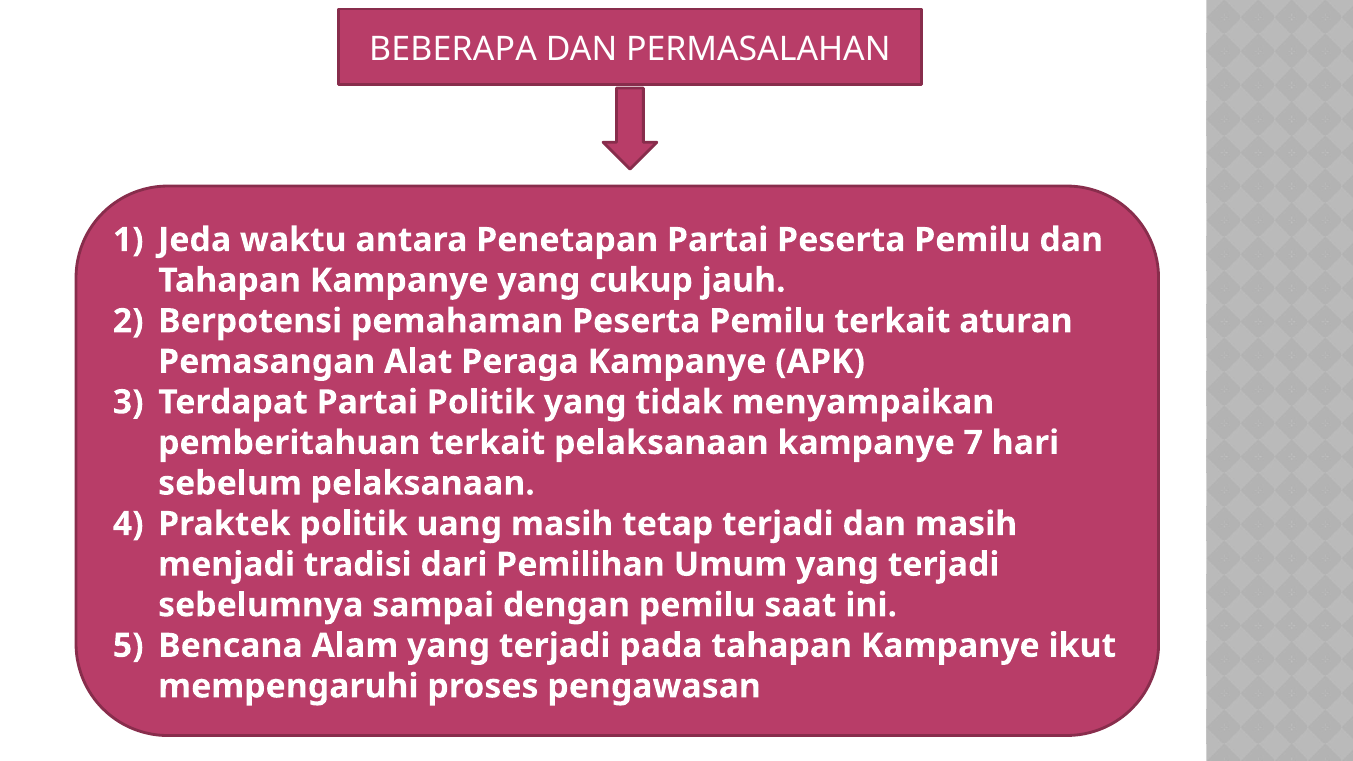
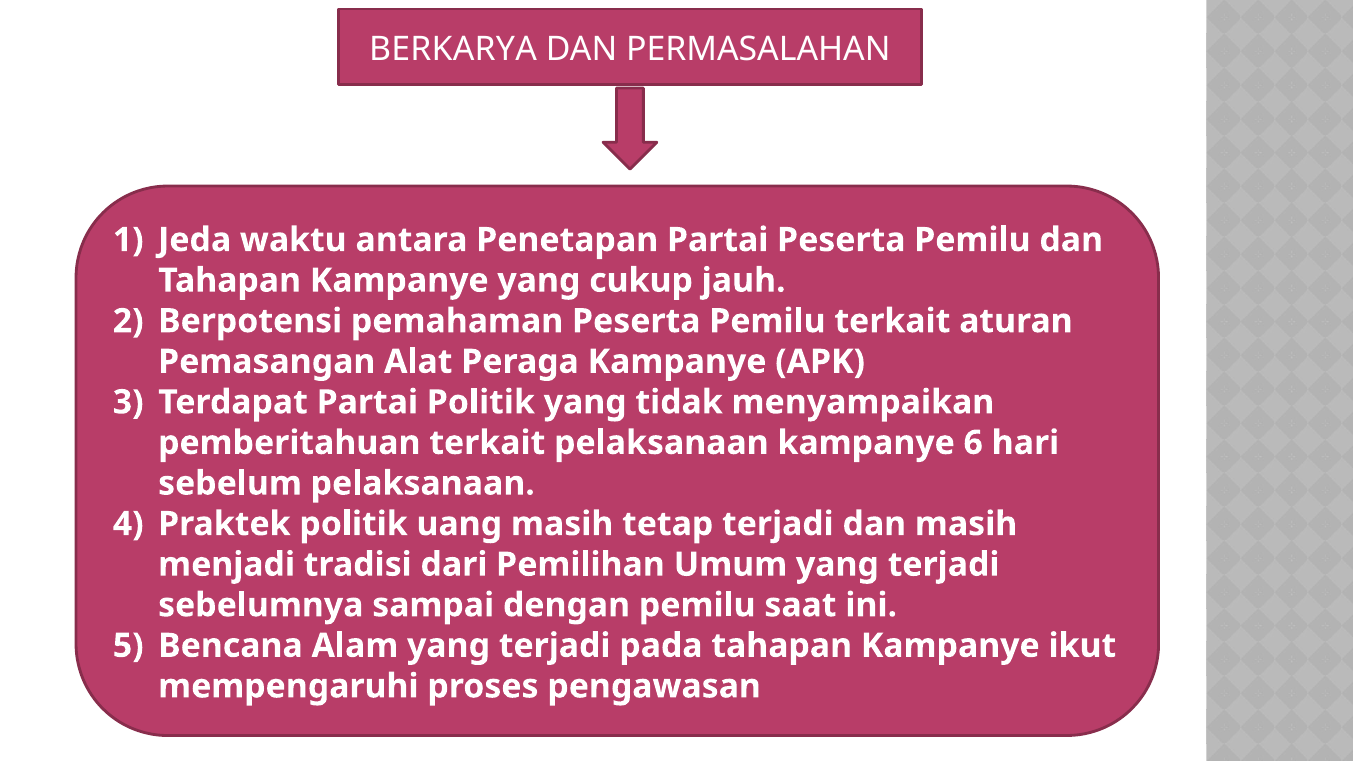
BEBERAPA: BEBERAPA -> BERKARYA
7: 7 -> 6
